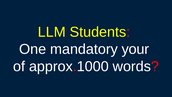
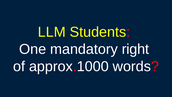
your: your -> right
